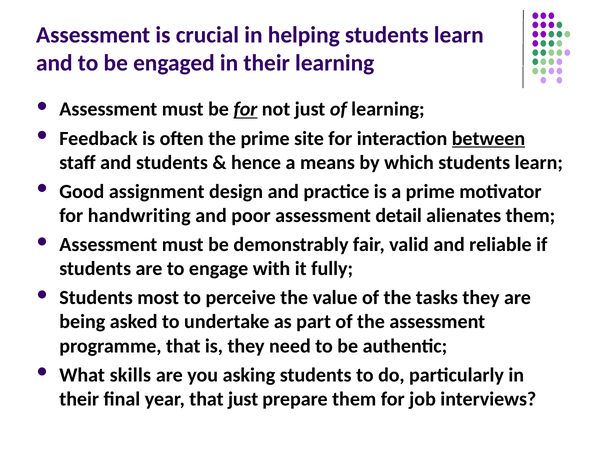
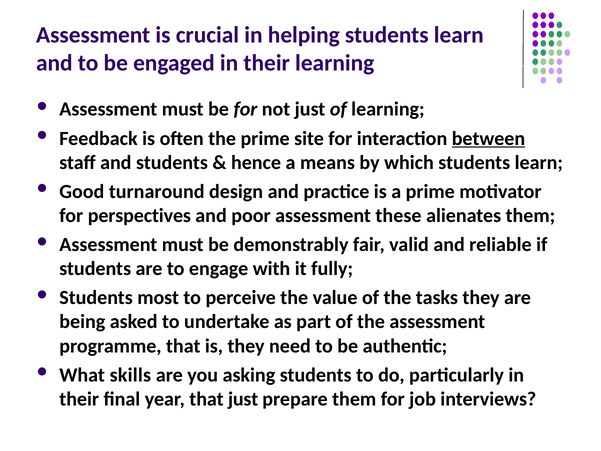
for at (245, 109) underline: present -> none
assignment: assignment -> turnaround
handwriting: handwriting -> perspectives
detail: detail -> these
